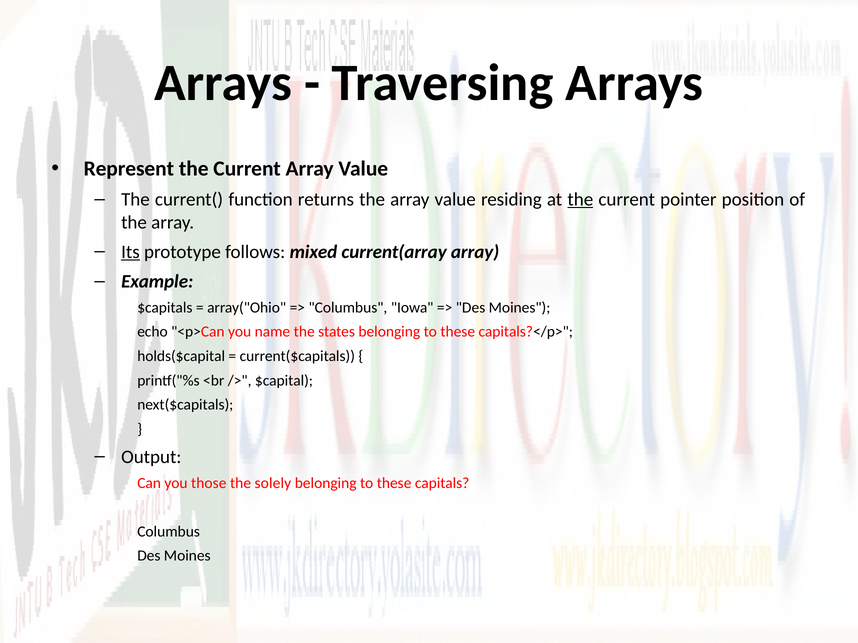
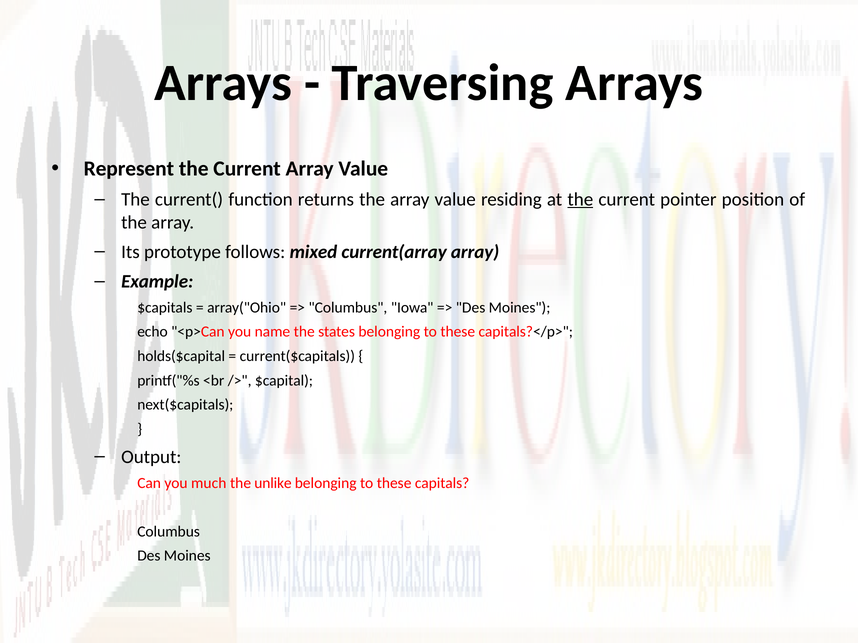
Its underline: present -> none
those: those -> much
solely: solely -> unlike
